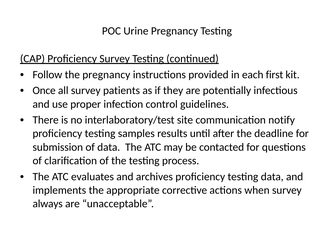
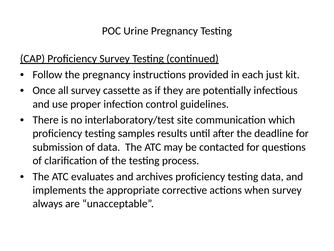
first: first -> just
patients: patients -> cassette
notify: notify -> which
